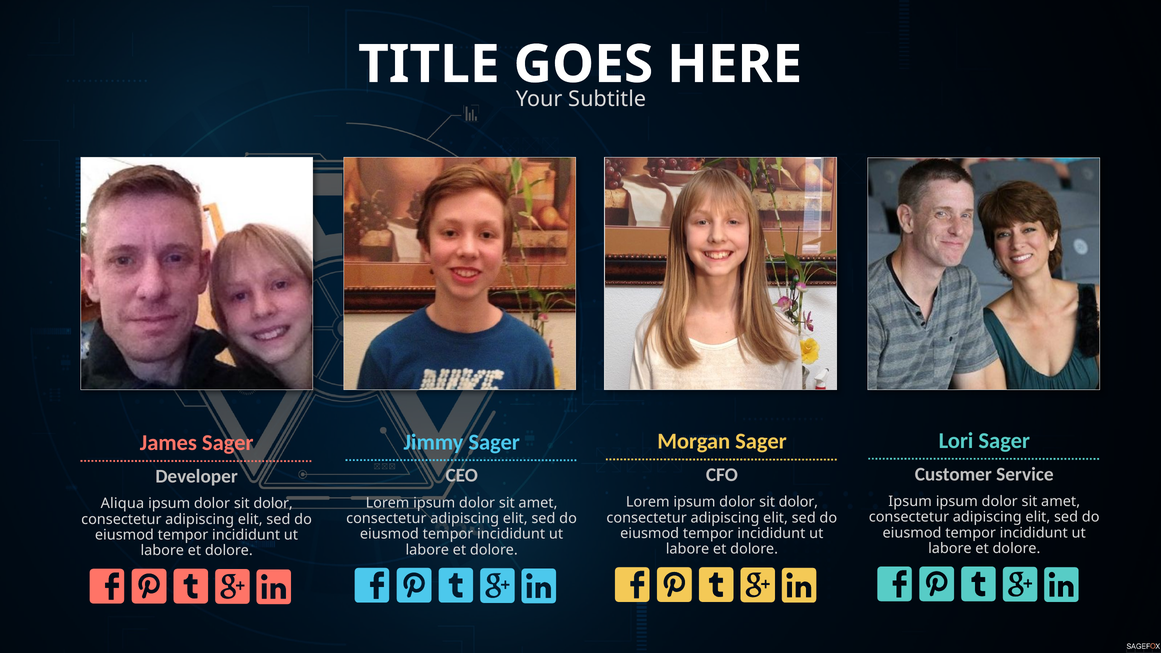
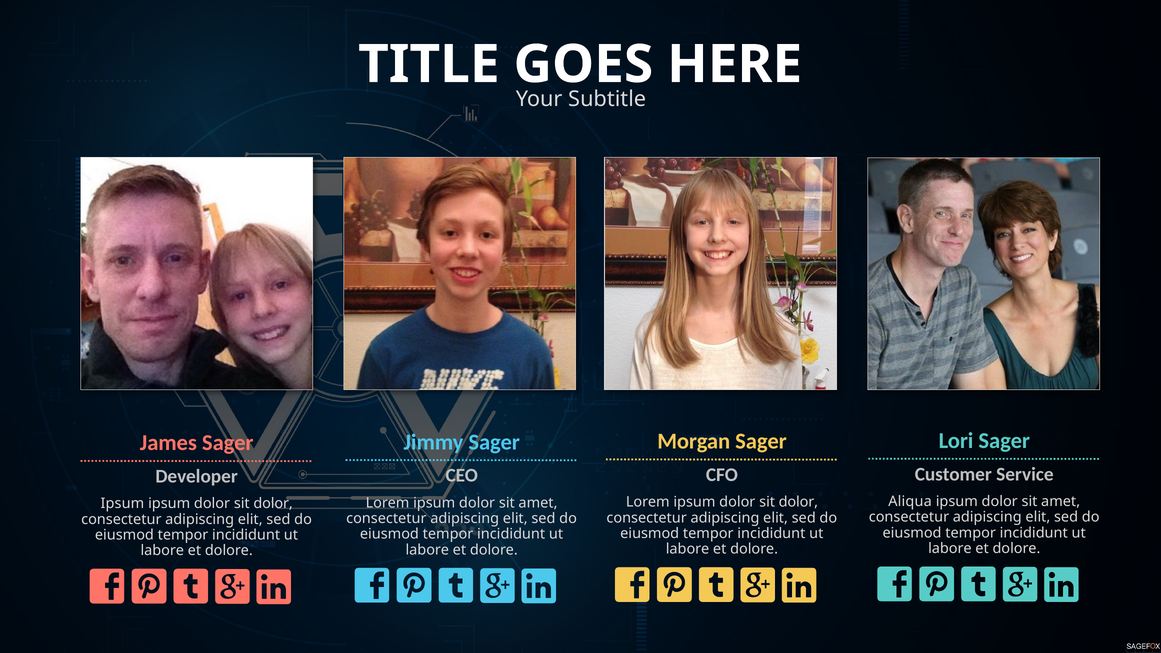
Ipsum at (910, 501): Ipsum -> Aliqua
Aliqua at (122, 504): Aliqua -> Ipsum
